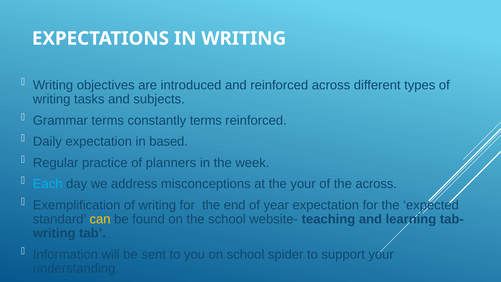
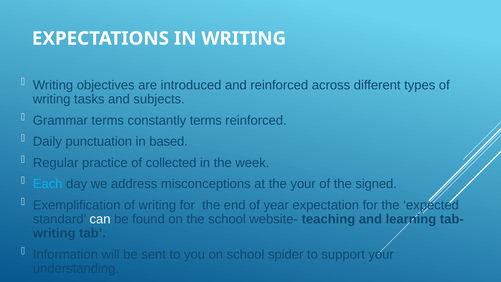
Daily expectation: expectation -> punctuation
planners: planners -> collected
the across: across -> signed
can colour: yellow -> white
